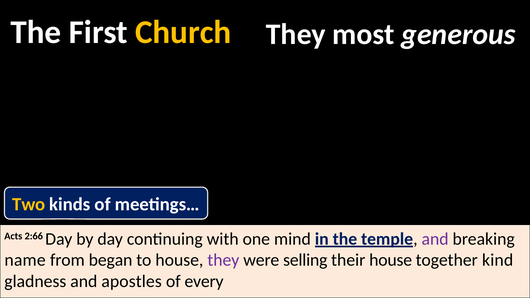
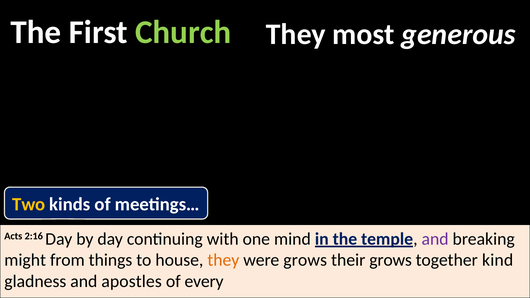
Church colour: yellow -> light green
2:66: 2:66 -> 2:16
name: name -> might
began: began -> things
they at (223, 260) colour: purple -> orange
were selling: selling -> grows
their house: house -> grows
